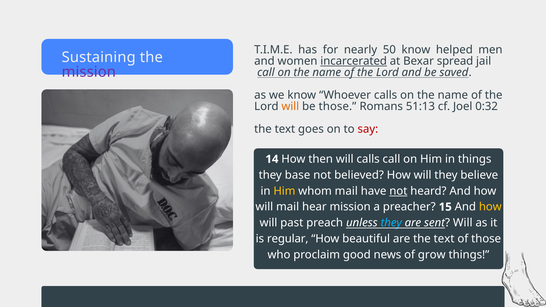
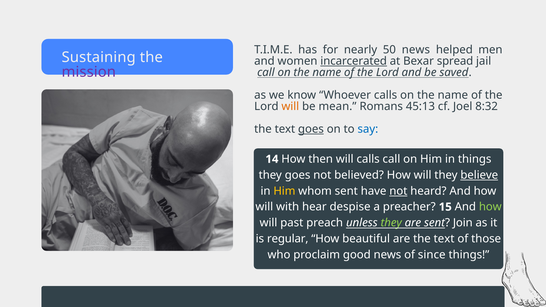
50 know: know -> news
be those: those -> mean
51:13: 51:13 -> 45:13
0:32: 0:32 -> 8:32
goes at (311, 129) underline: none -> present
say colour: red -> blue
they base: base -> goes
believe underline: none -> present
whom mail: mail -> sent
will mail: mail -> with
hear mission: mission -> despise
how at (490, 207) colour: yellow -> light green
they at (391, 223) colour: light blue -> light green
sent Will: Will -> Join
grow: grow -> since
